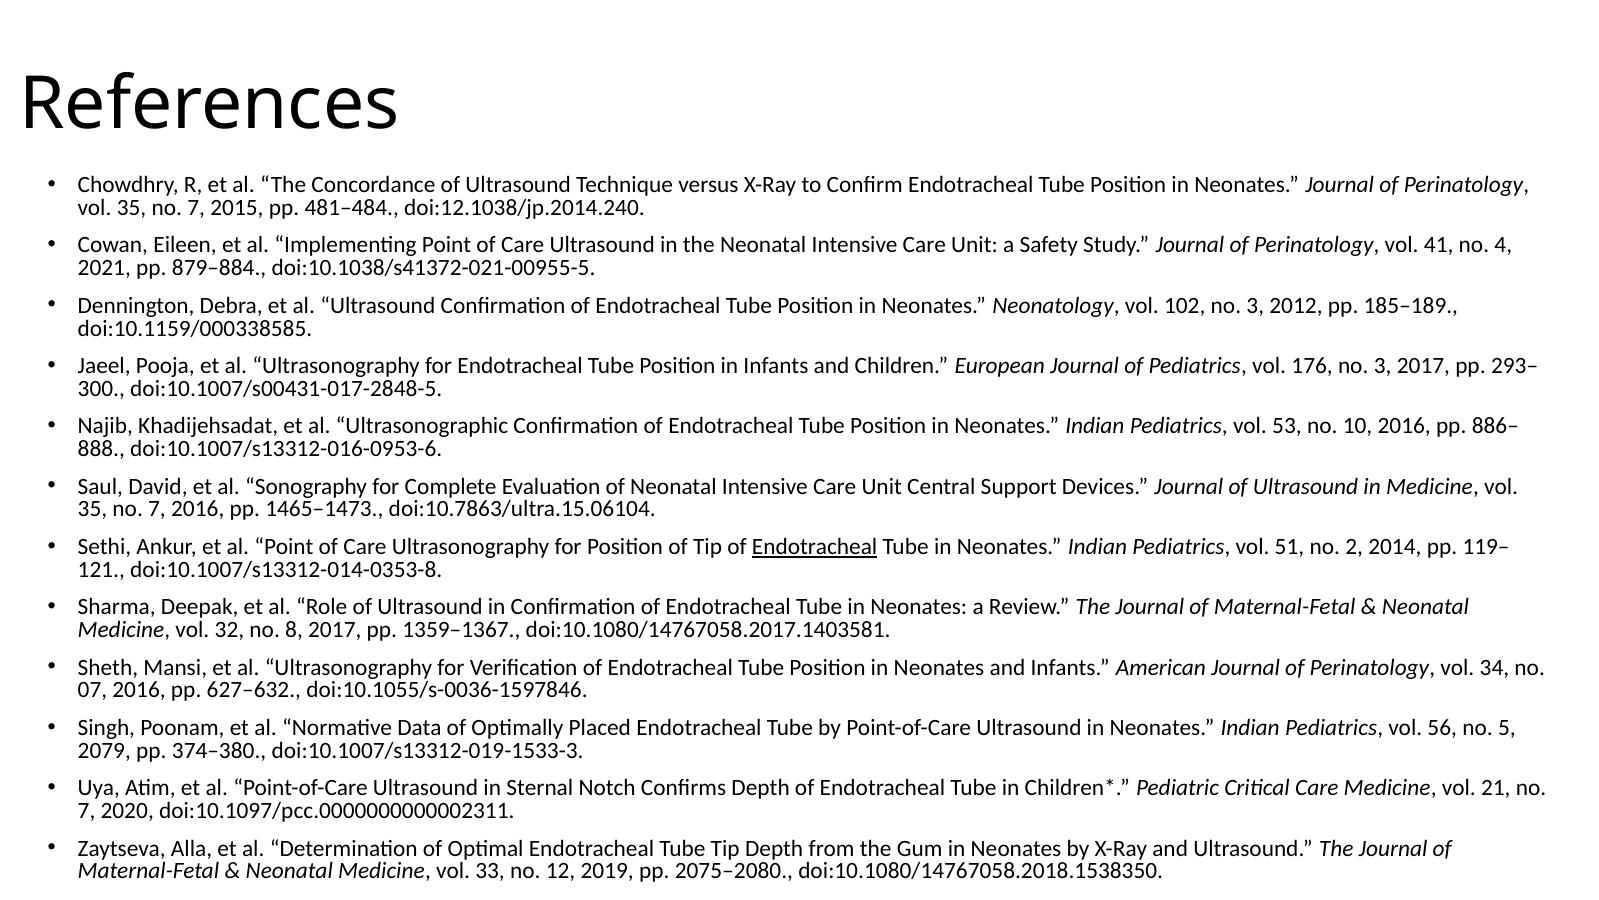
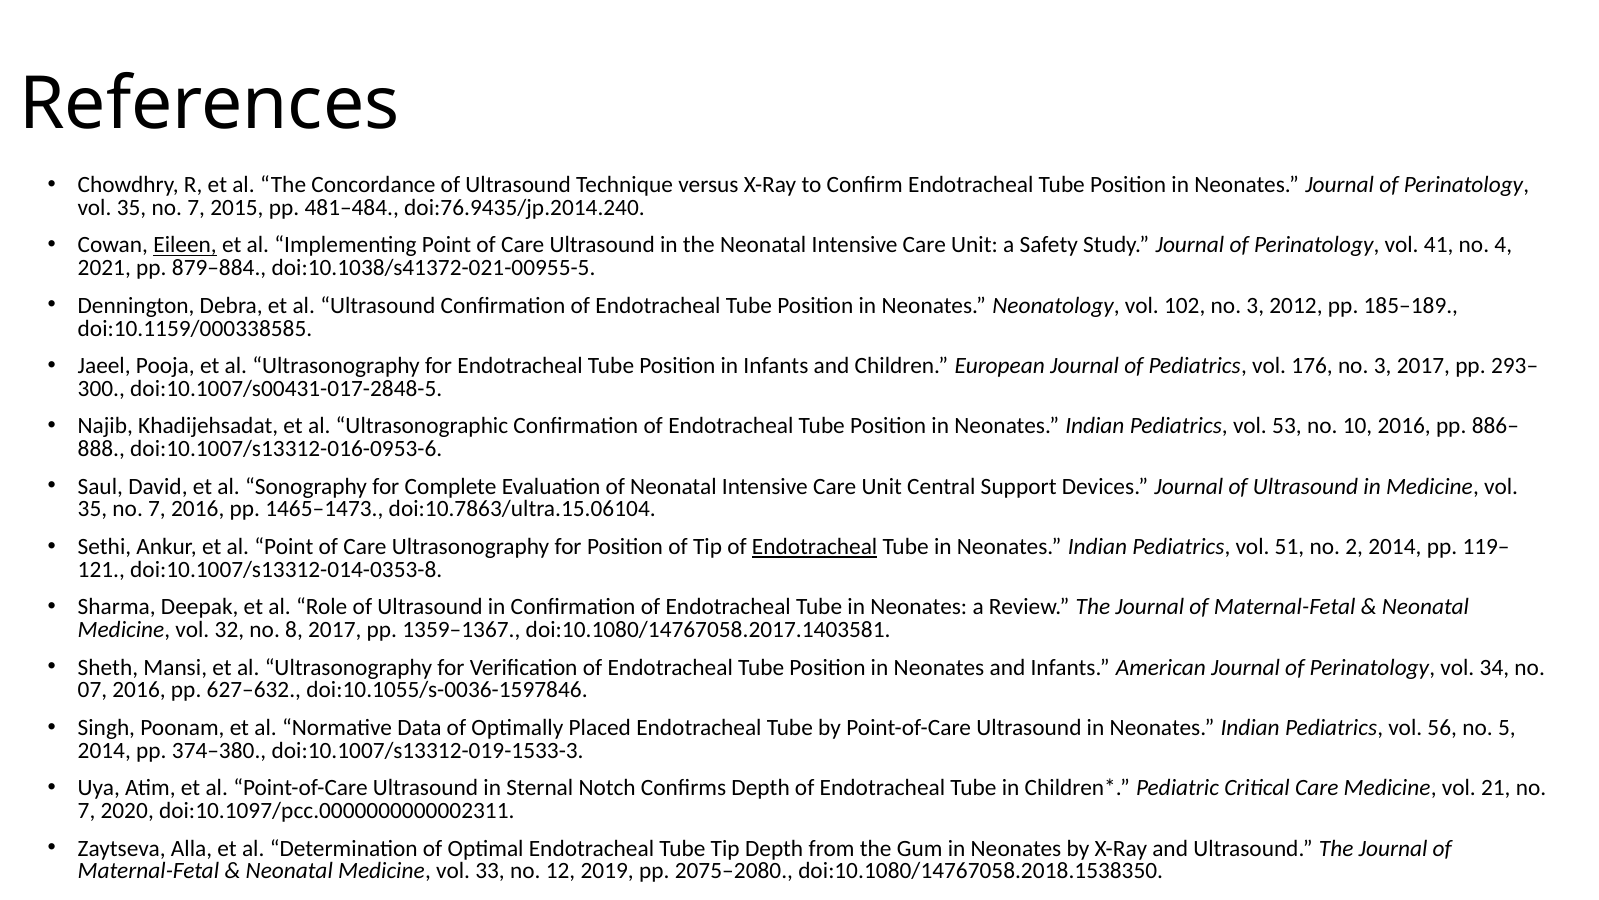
doi:12.1038/jp.2014.240: doi:12.1038/jp.2014.240 -> doi:76.9435/jp.2014.240
Eileen underline: none -> present
2079 at (104, 750): 2079 -> 2014
